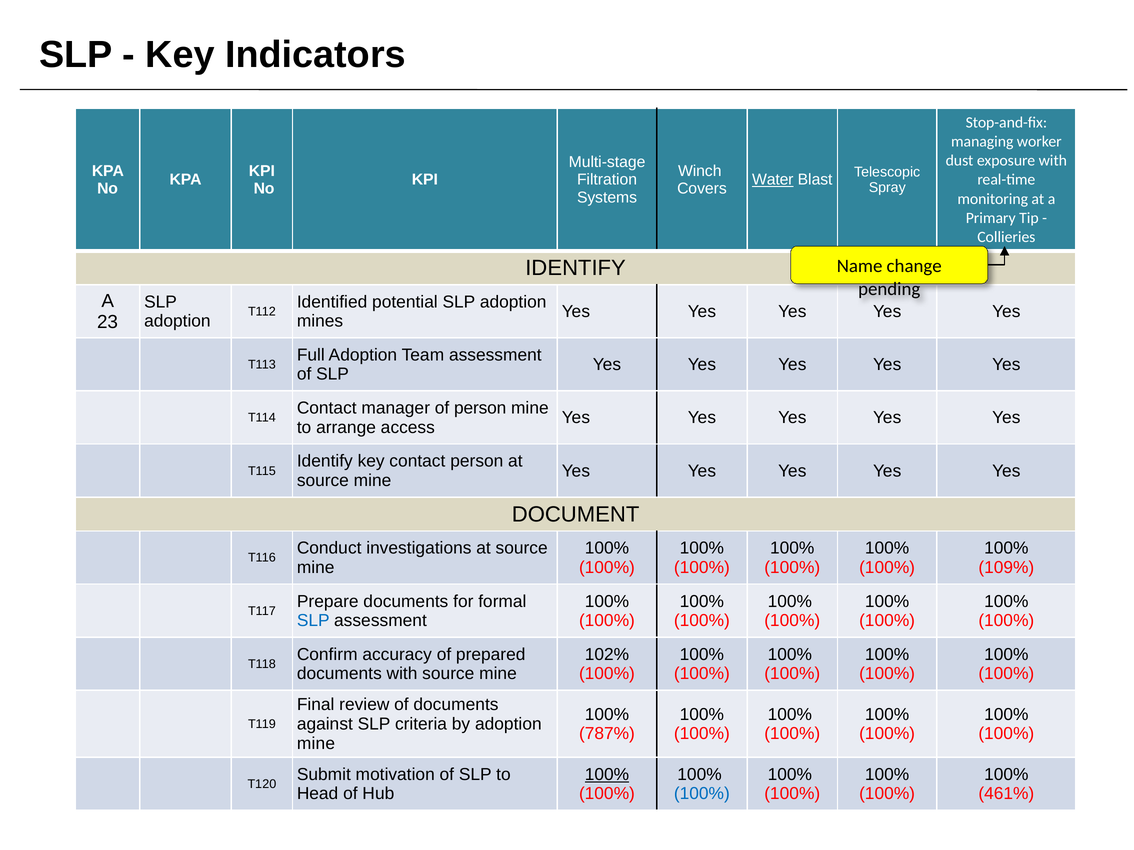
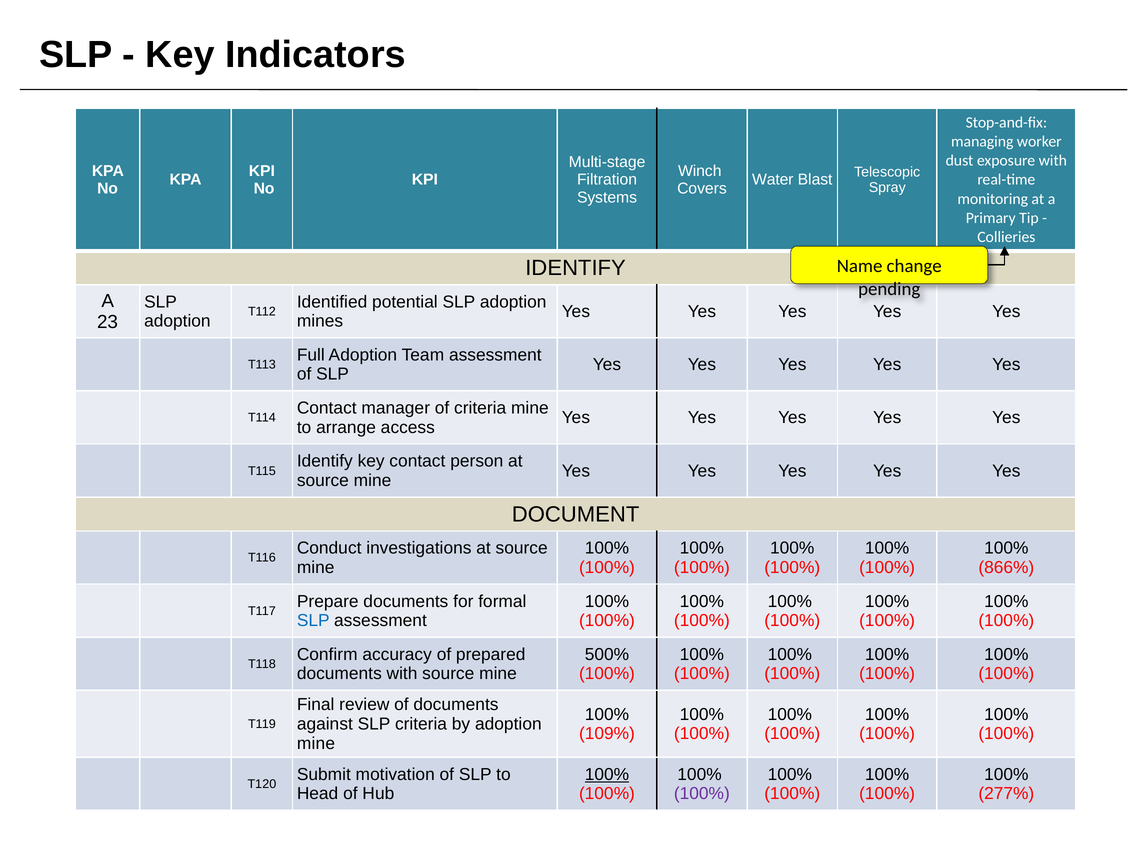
Water underline: present -> none
of person: person -> criteria
109%: 109% -> 866%
102%: 102% -> 500%
787%: 787% -> 109%
100% at (702, 794) colour: blue -> purple
461%: 461% -> 277%
